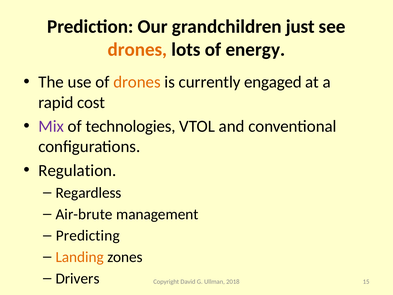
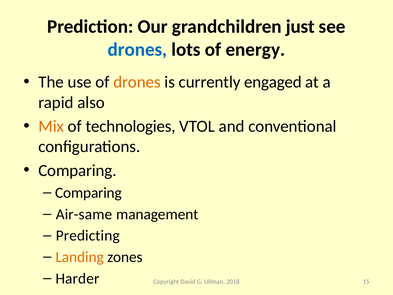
drones at (137, 49) colour: orange -> blue
cost: cost -> also
Mix colour: purple -> orange
Regulation at (77, 170): Regulation -> Comparing
Regardless at (88, 193): Regardless -> Comparing
Air-brute: Air-brute -> Air-same
Drivers: Drivers -> Harder
